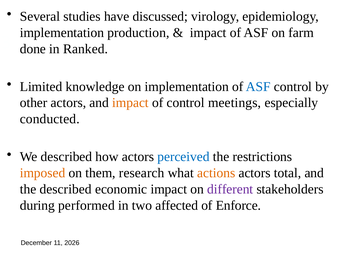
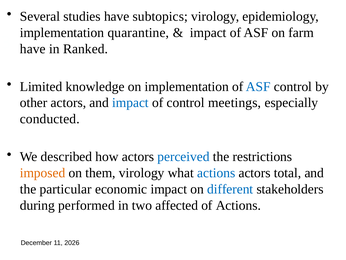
discussed: discussed -> subtopics
production: production -> quarantine
done at (33, 49): done -> have
impact at (130, 103) colour: orange -> blue
them research: research -> virology
actions at (216, 173) colour: orange -> blue
the described: described -> particular
different colour: purple -> blue
of Enforce: Enforce -> Actions
